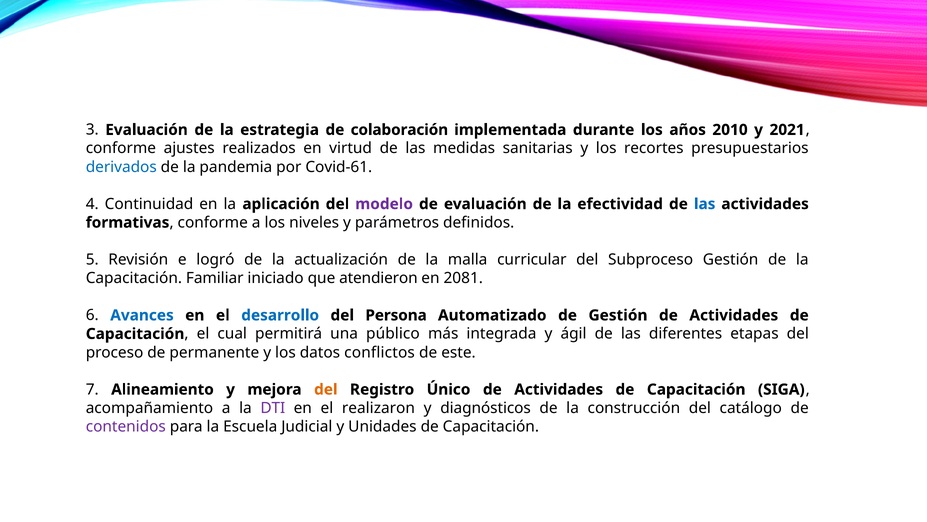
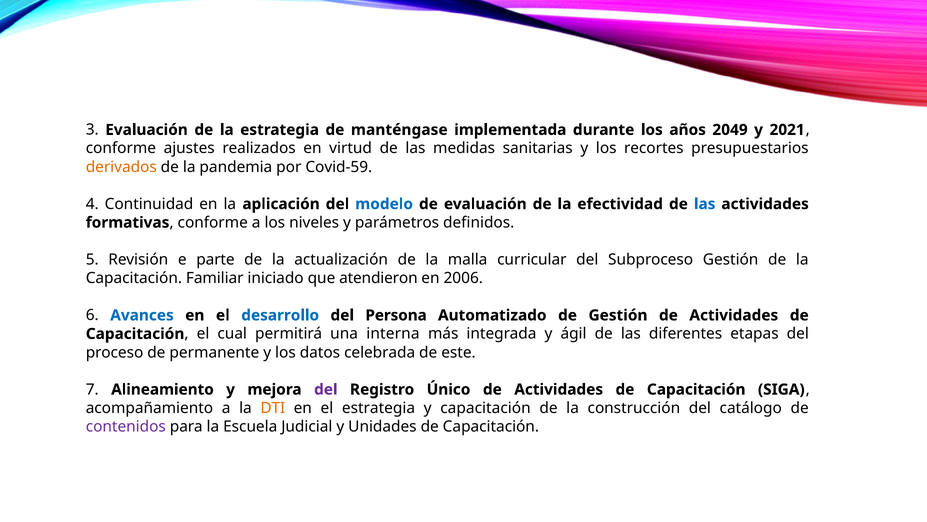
colaboración: colaboración -> manténgase
2010: 2010 -> 2049
derivados colour: blue -> orange
Covid-61: Covid-61 -> Covid-59
modelo colour: purple -> blue
logró: logró -> parte
2081: 2081 -> 2006
público: público -> interna
conflictos: conflictos -> celebrada
del at (326, 389) colour: orange -> purple
DTI colour: purple -> orange
el realizaron: realizaron -> estrategia
y diagnósticos: diagnósticos -> capacitación
